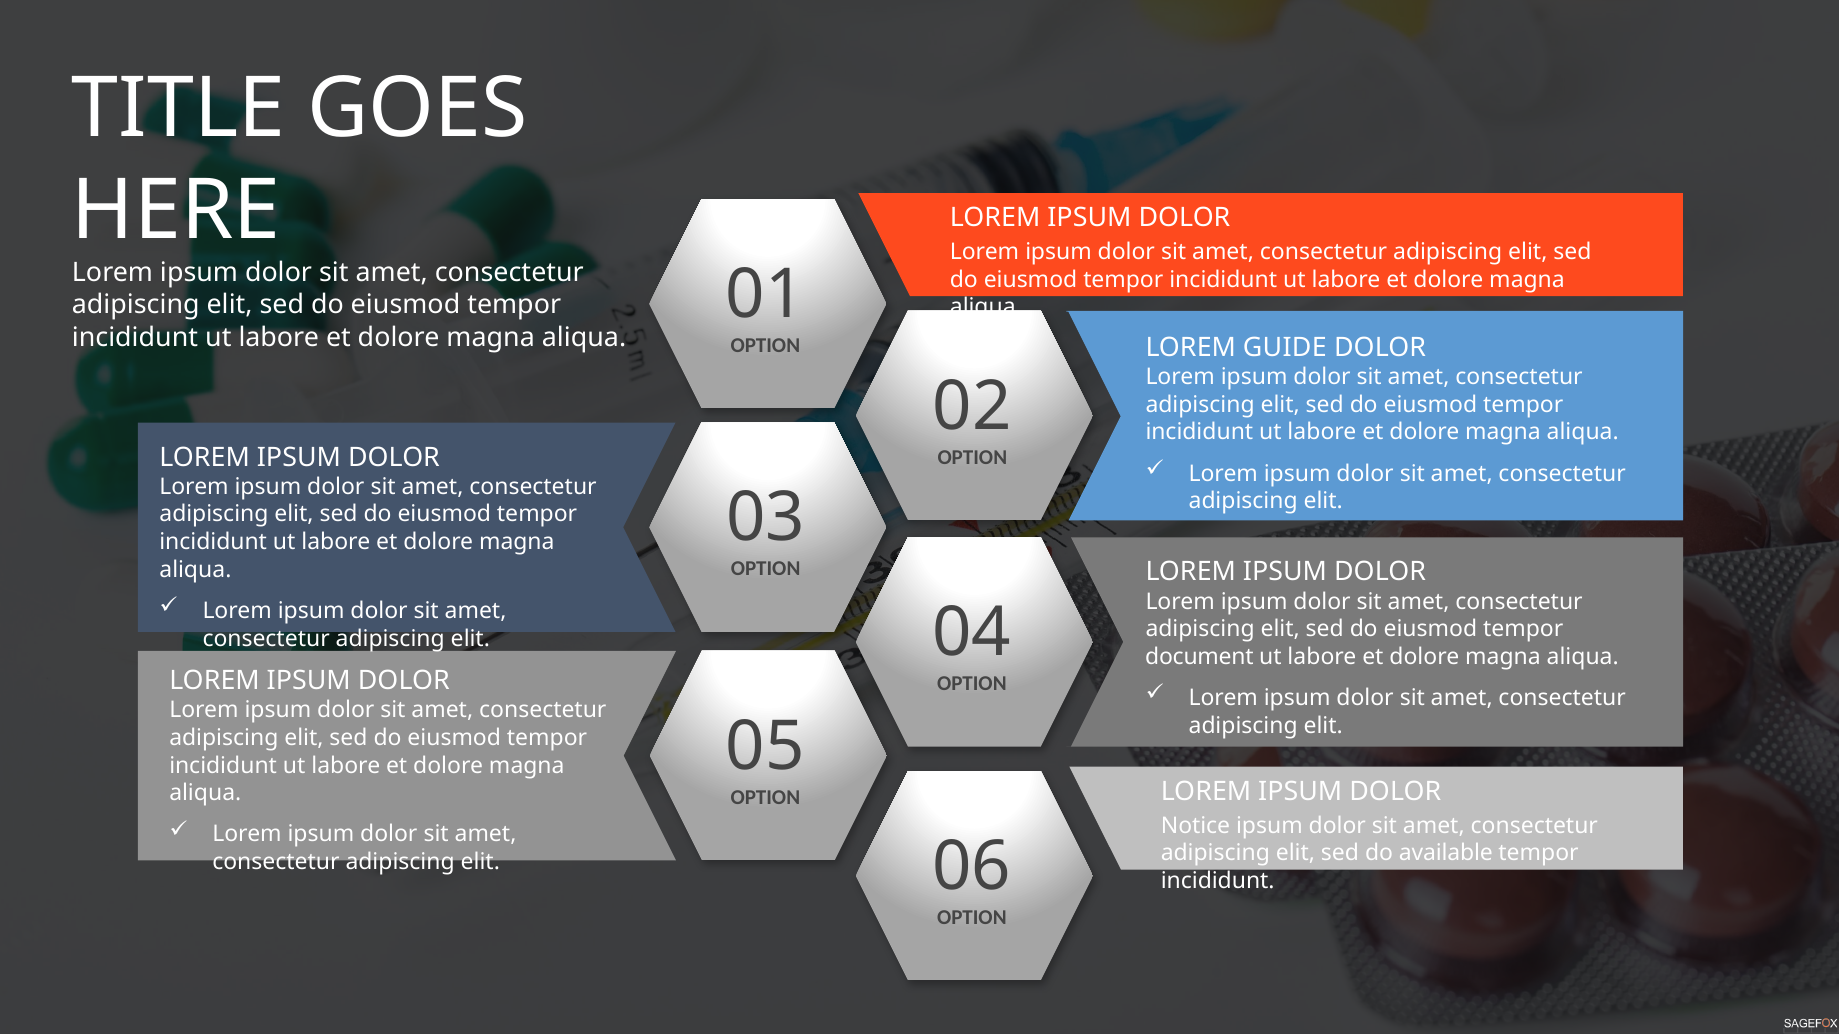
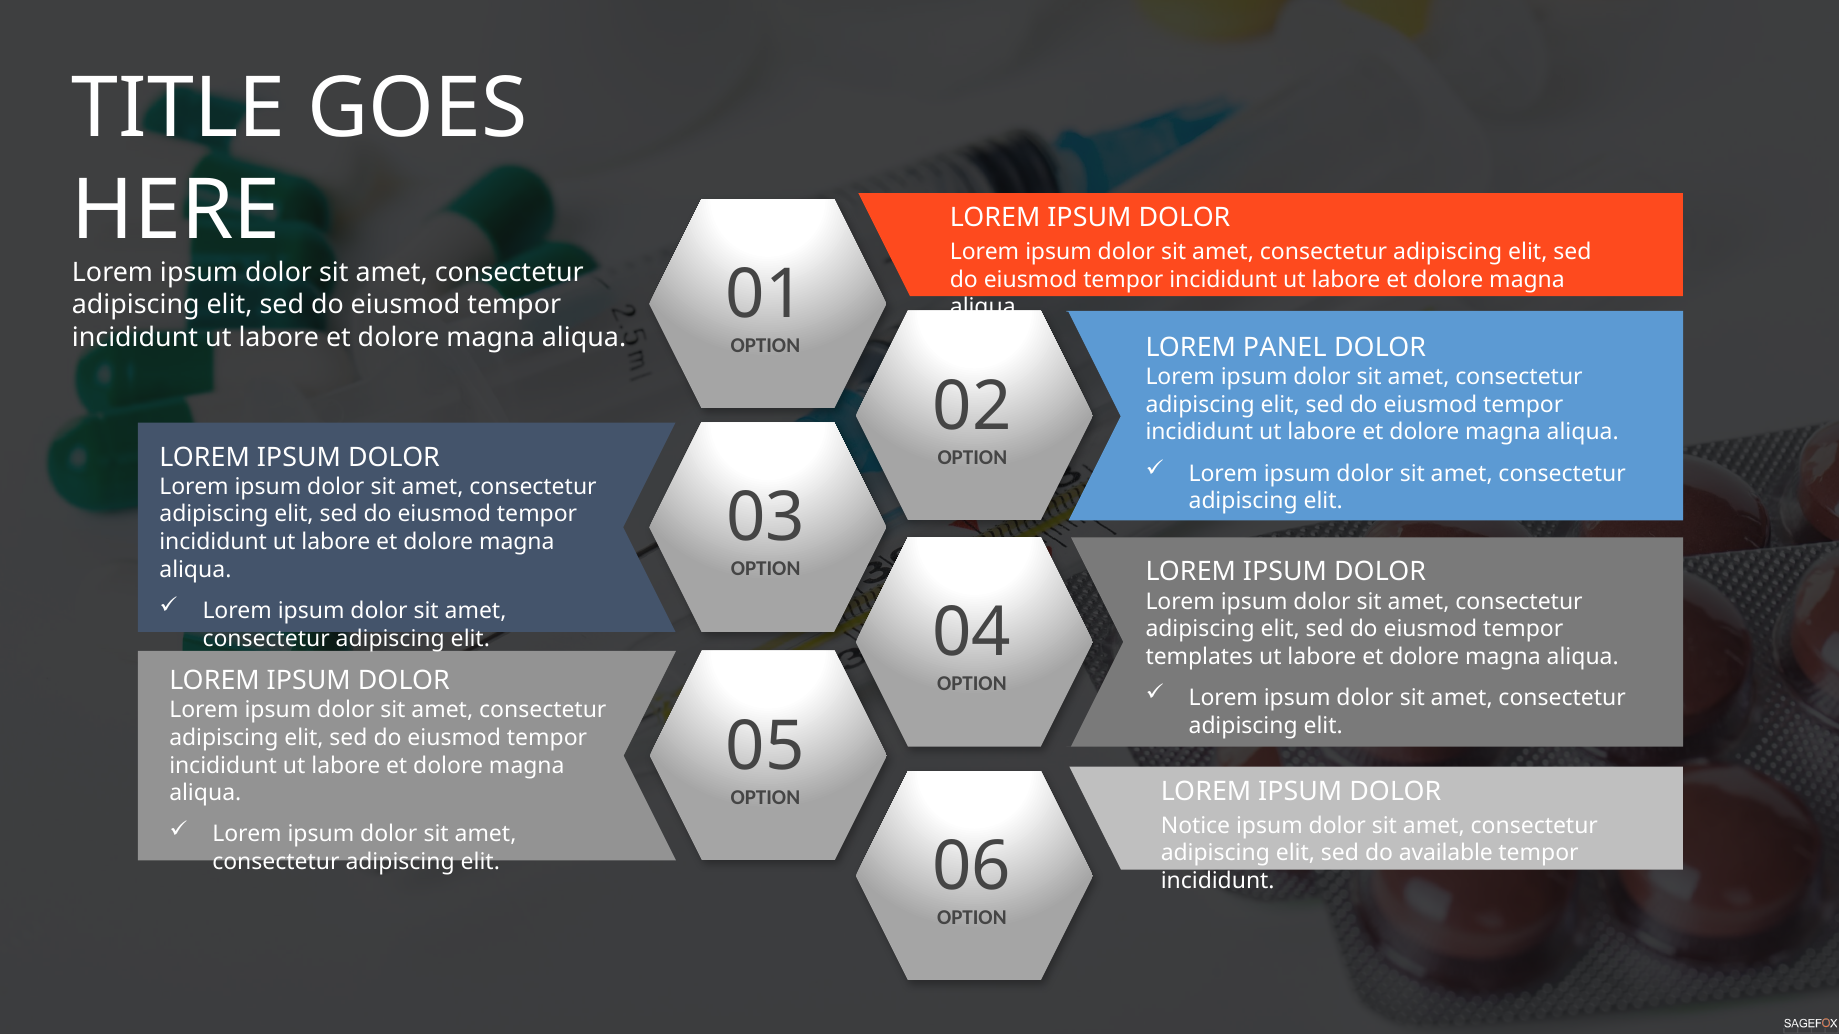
GUIDE: GUIDE -> PANEL
document: document -> templates
